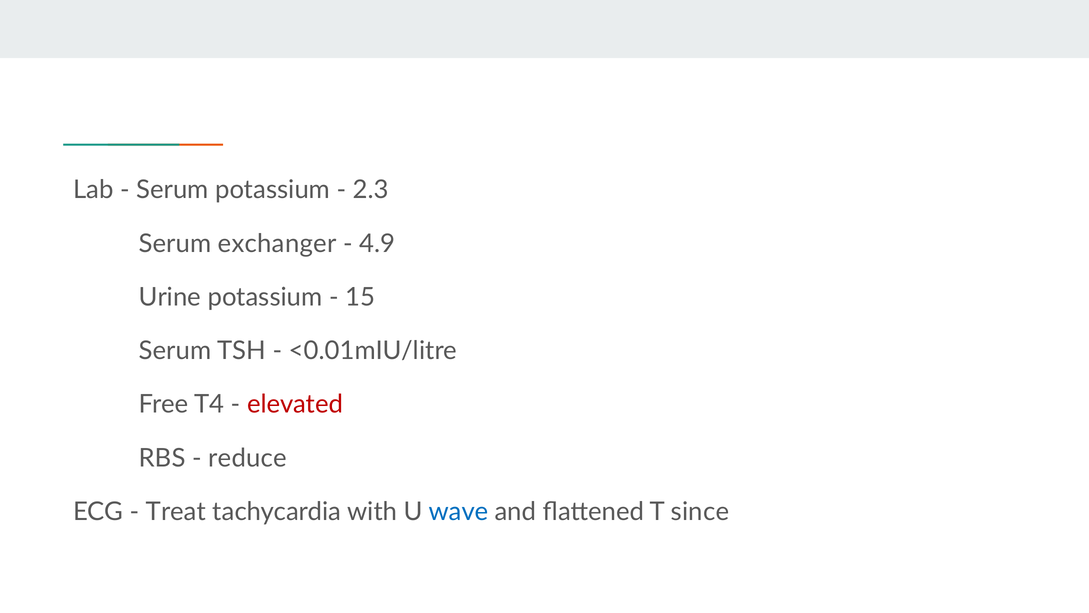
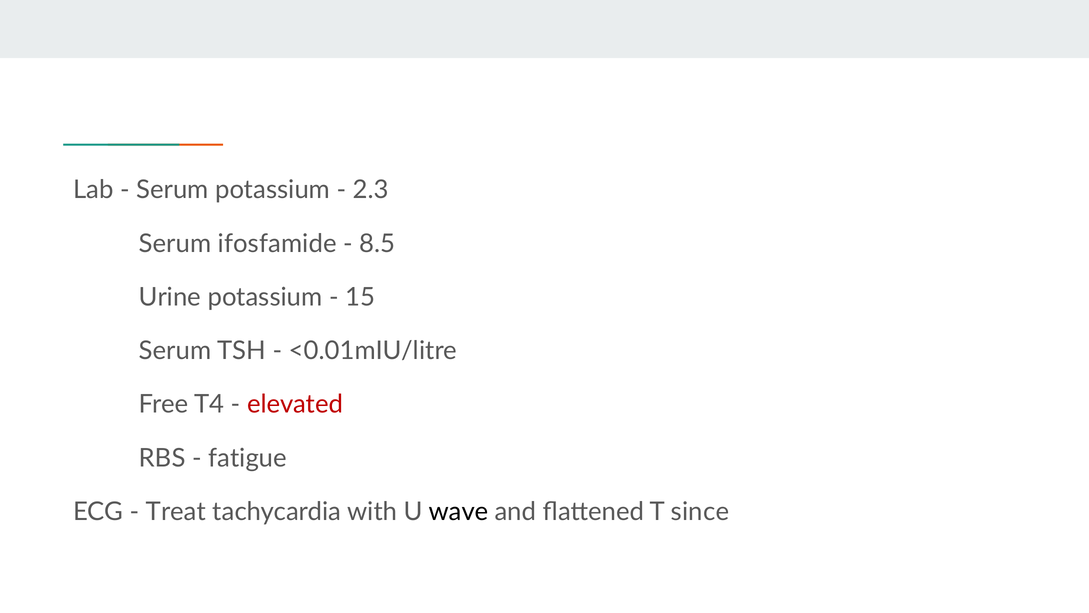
exchanger: exchanger -> ifosfamide
4.9: 4.9 -> 8.5
reduce: reduce -> fatigue
wave colour: blue -> black
